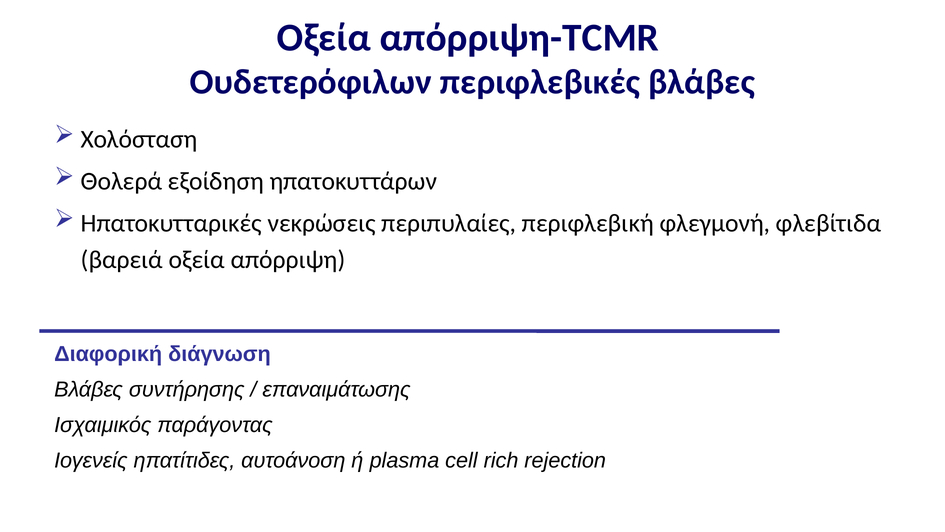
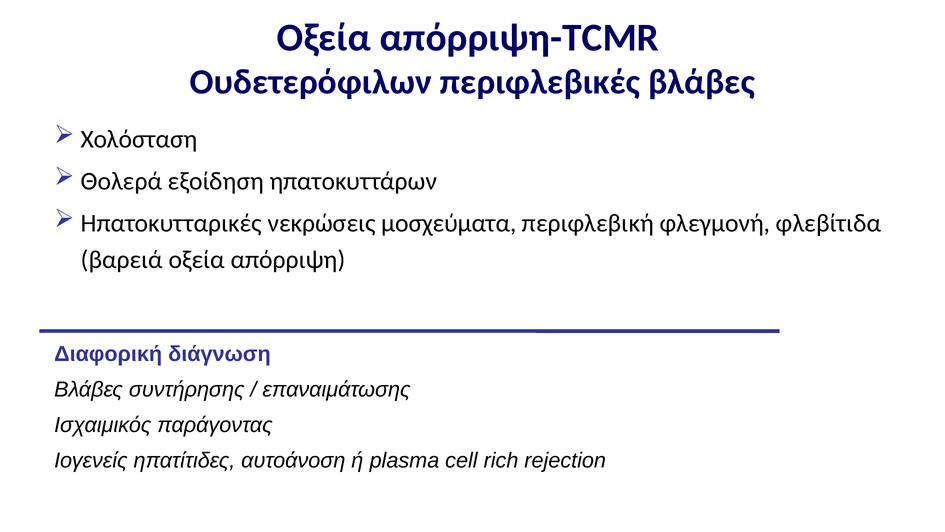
περιπυλαίες: περιπυλαίες -> μοσχεύματα
